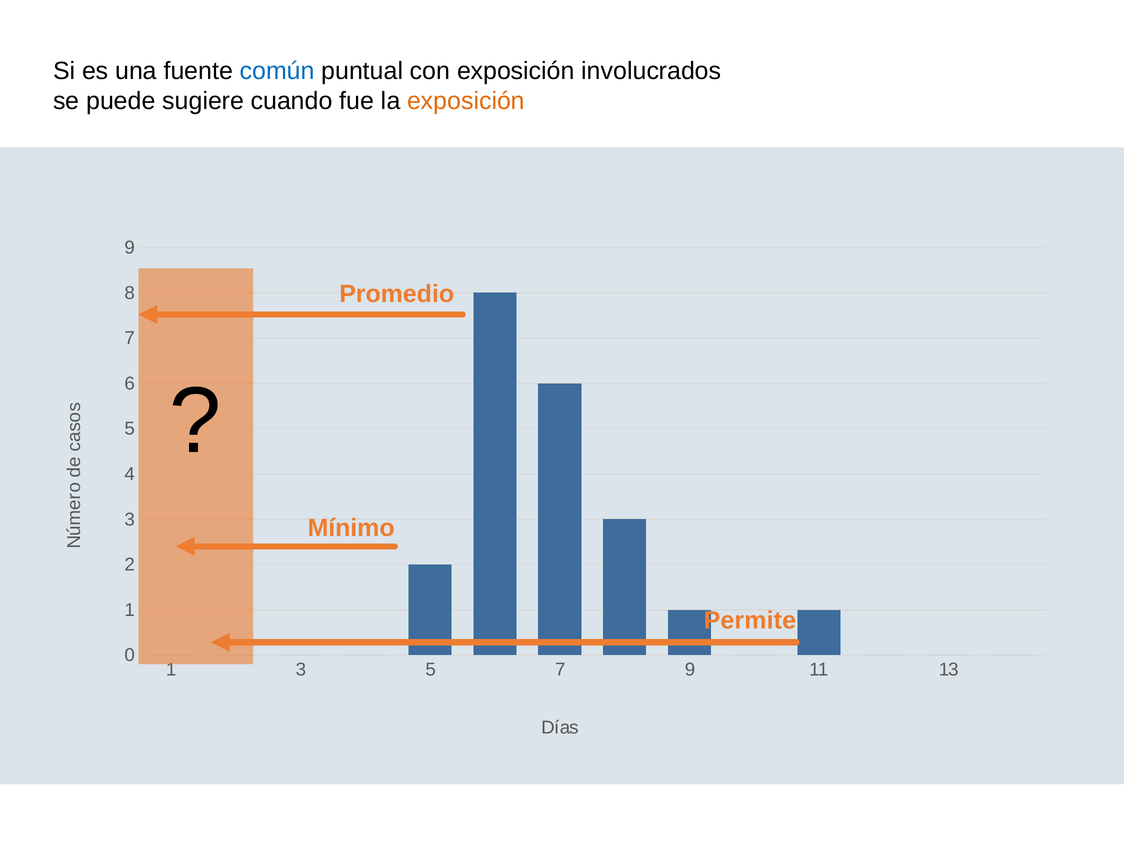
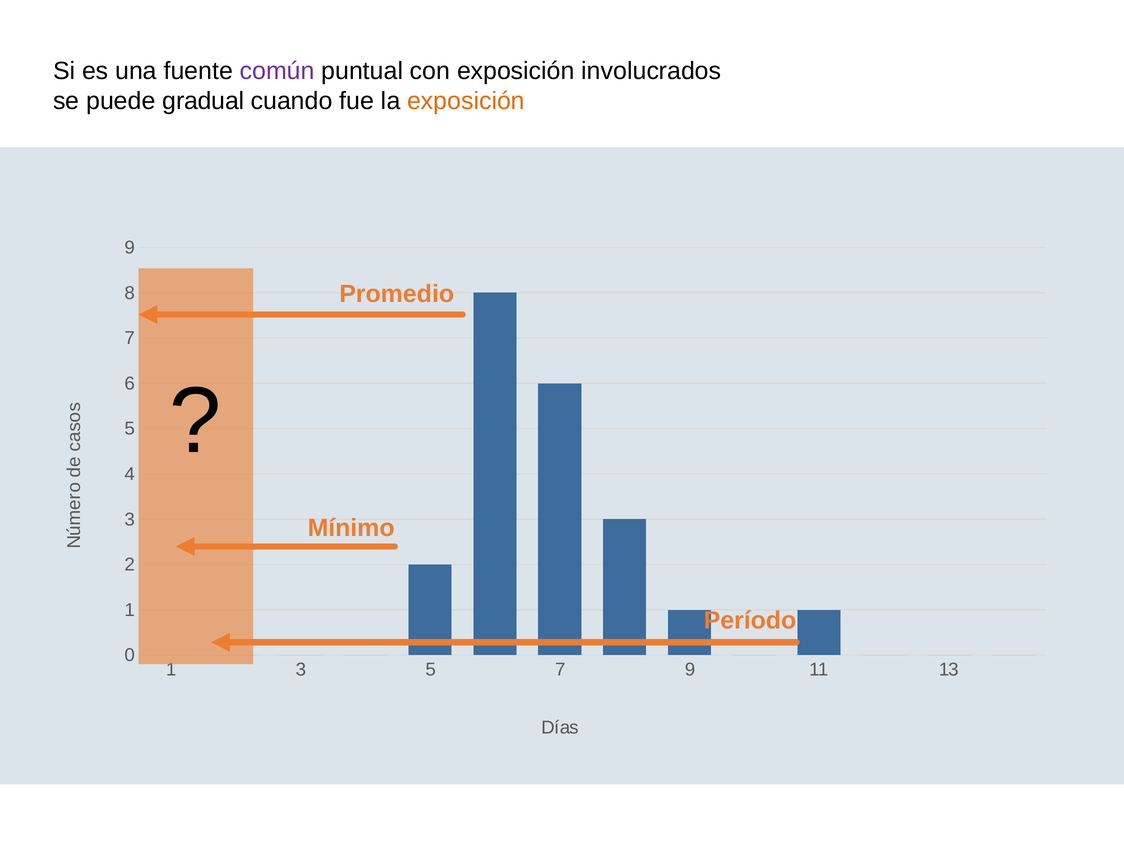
común colour: blue -> purple
sugiere: sugiere -> gradual
Permite: Permite -> Período
